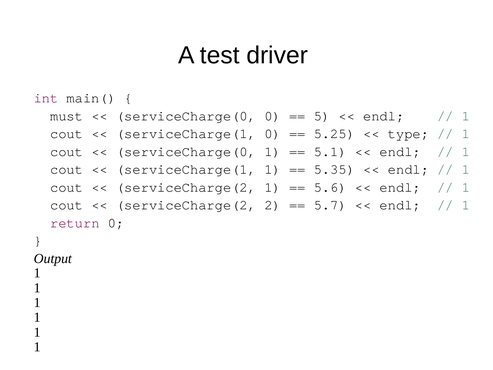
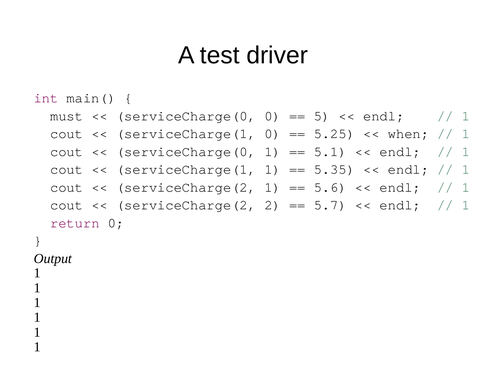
type: type -> when
